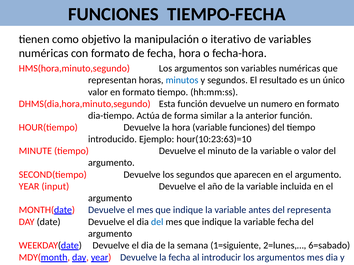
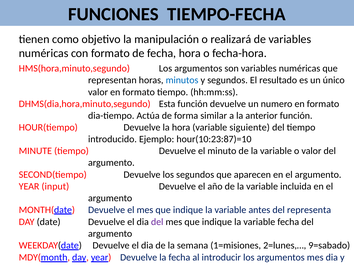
iterativo: iterativo -> realizará
variable funciones: funciones -> siguiente
hour(10:23:63)=10: hour(10:23:63)=10 -> hour(10:23:87)=10
del at (157, 222) colour: blue -> purple
1=siguiente: 1=siguiente -> 1=misiones
6=sabado: 6=sabado -> 9=sabado
